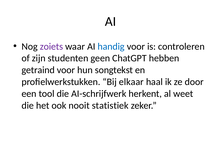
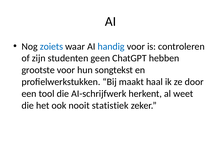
zoiets colour: purple -> blue
getraind: getraind -> grootste
elkaar: elkaar -> maakt
